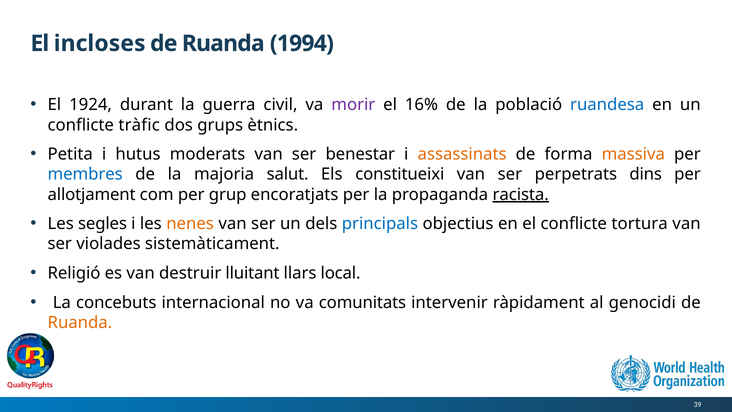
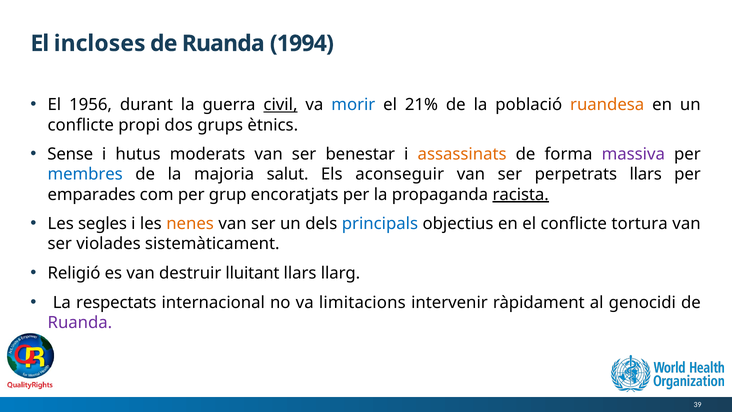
1924: 1924 -> 1956
civil underline: none -> present
morir colour: purple -> blue
16%: 16% -> 21%
ruandesa colour: blue -> orange
tràfic: tràfic -> propi
Petita: Petita -> Sense
massiva colour: orange -> purple
constitueixi: constitueixi -> aconseguir
perpetrats dins: dins -> llars
allotjament: allotjament -> emparades
local: local -> llarg
concebuts: concebuts -> respectats
comunitats: comunitats -> limitacions
Ruanda at (80, 322) colour: orange -> purple
